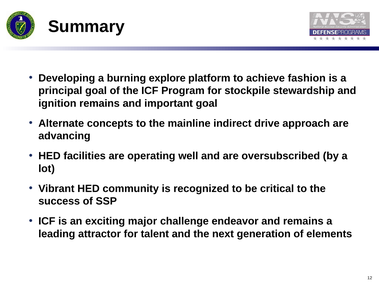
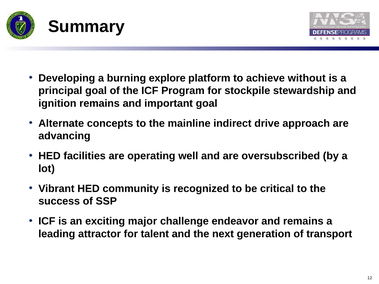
fashion: fashion -> without
elements: elements -> transport
